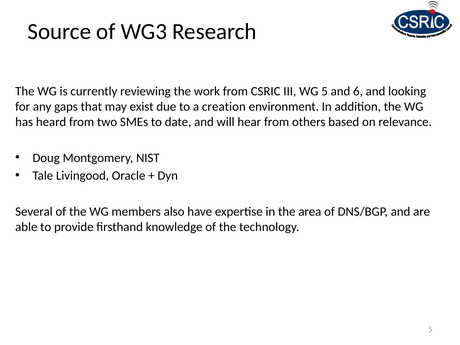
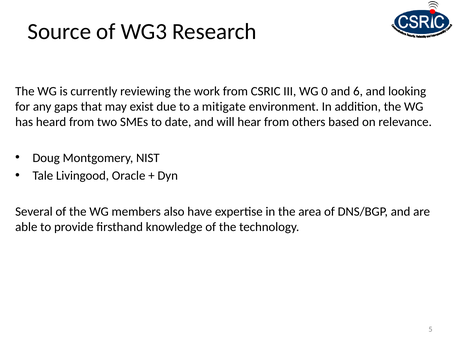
WG 5: 5 -> 0
creation: creation -> mitigate
